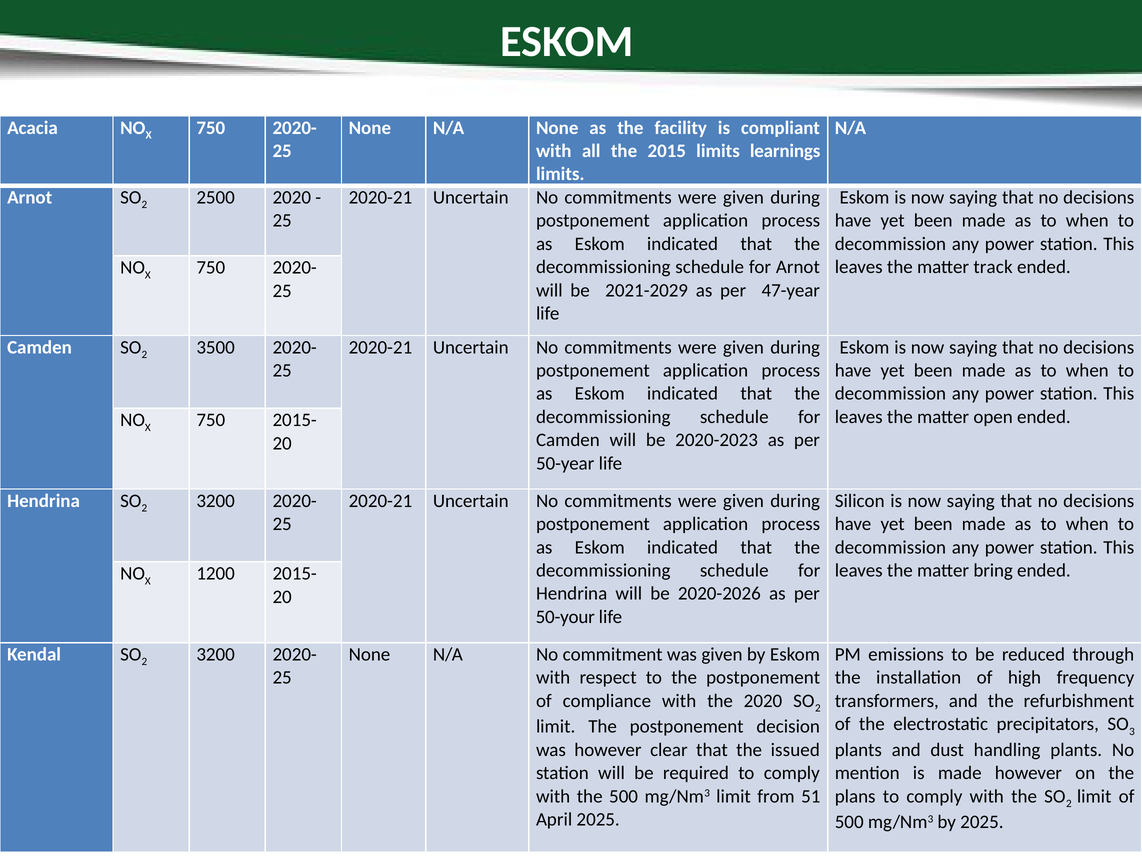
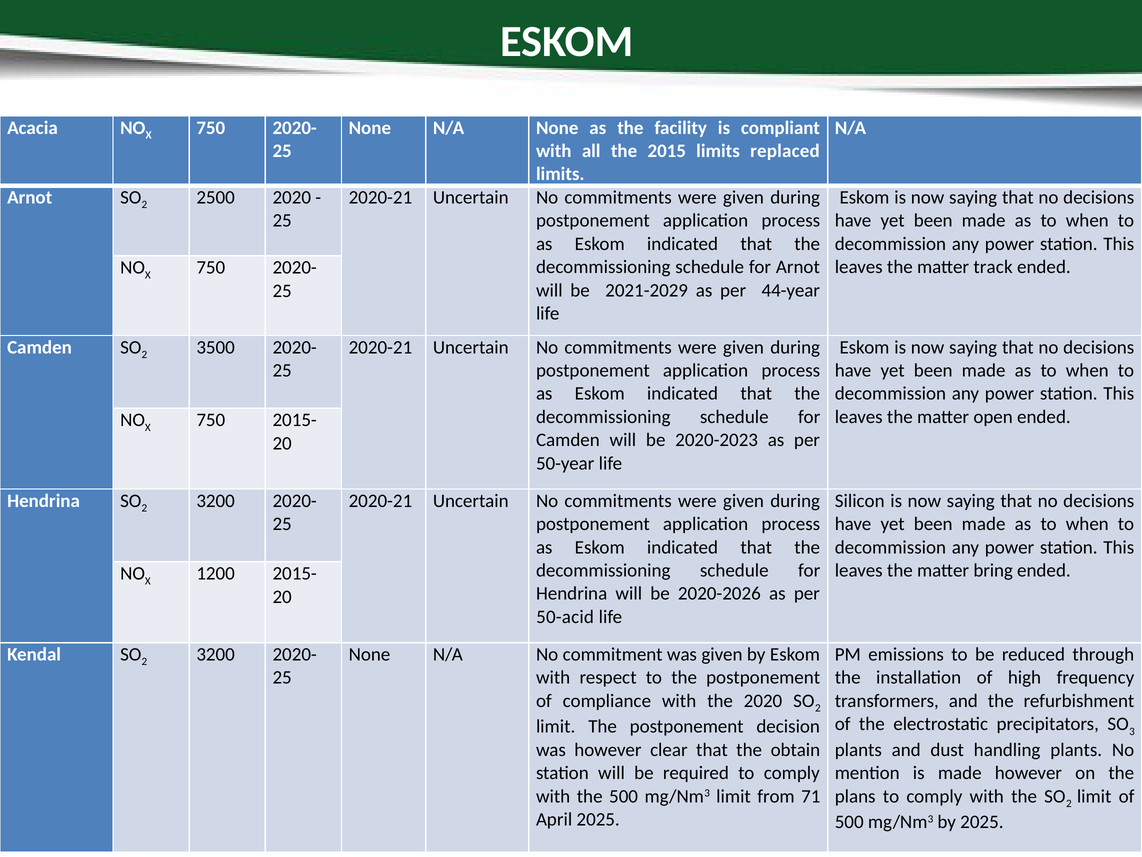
learnings: learnings -> replaced
47-year: 47-year -> 44-year
50-your: 50-your -> 50-acid
issued: issued -> obtain
51: 51 -> 71
